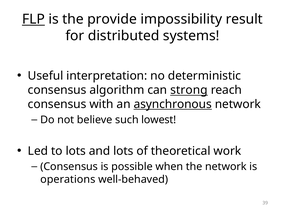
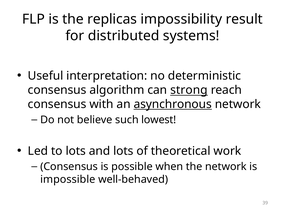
FLP underline: present -> none
provide: provide -> replicas
operations: operations -> impossible
